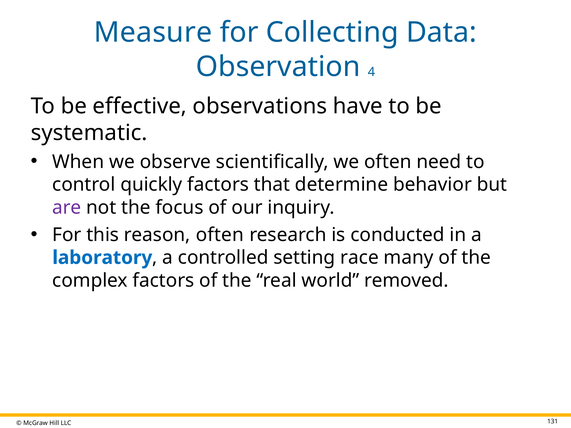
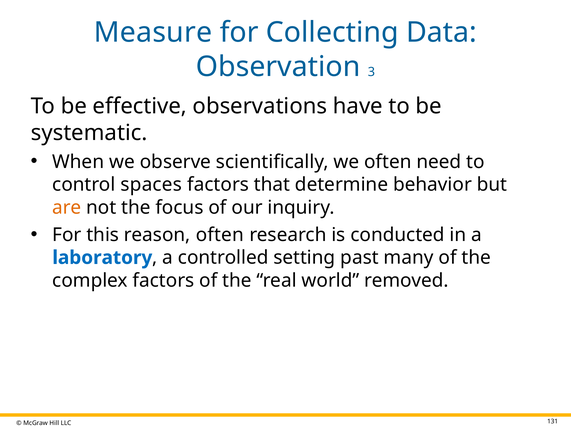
4: 4 -> 3
quickly: quickly -> spaces
are colour: purple -> orange
race: race -> past
